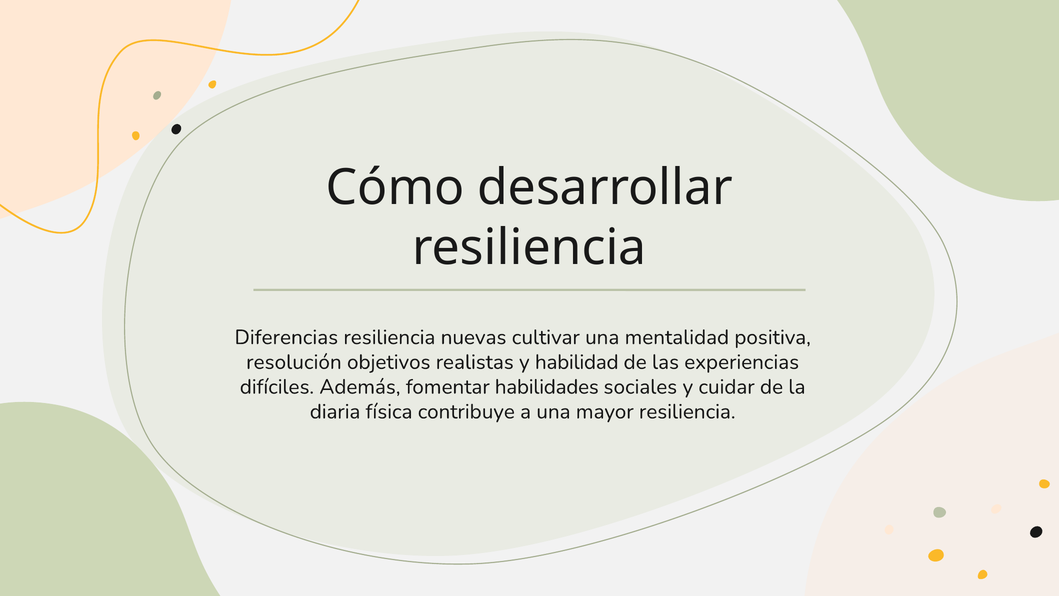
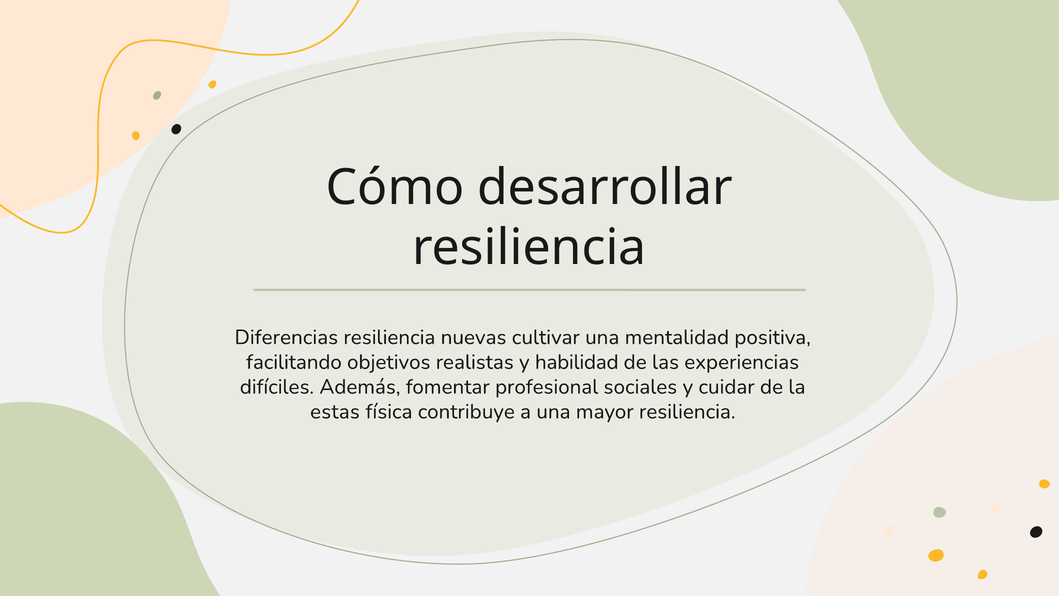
resolución: resolución -> facilitando
habilidades: habilidades -> profesional
diaria: diaria -> estas
